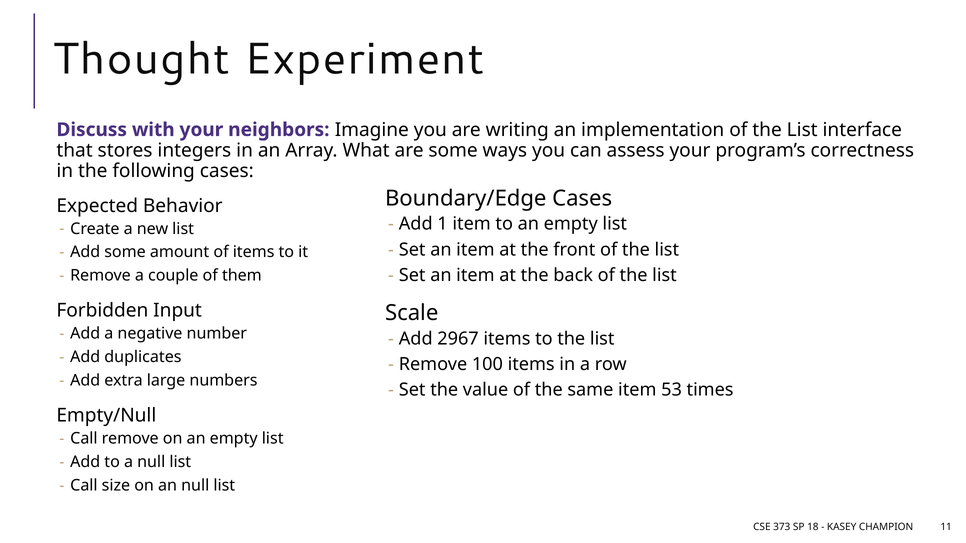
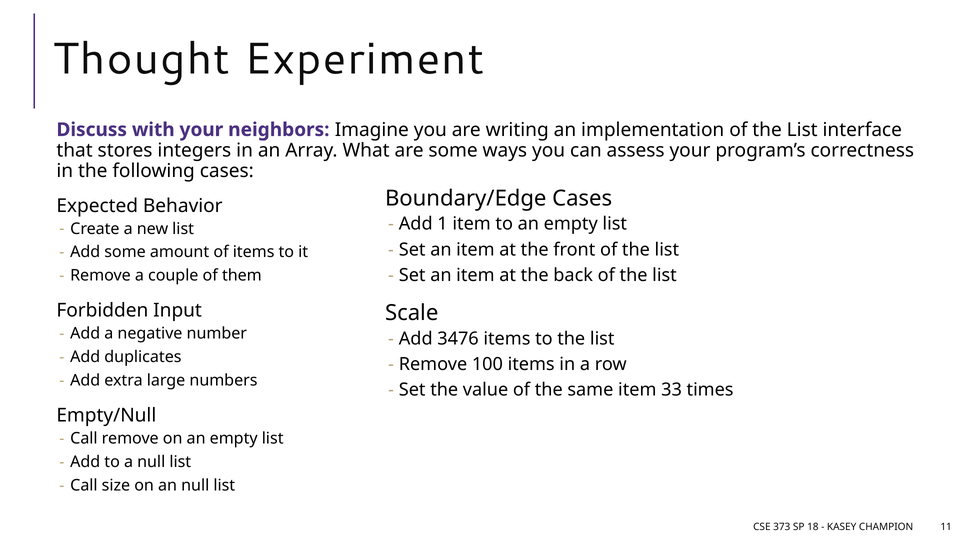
2967: 2967 -> 3476
53: 53 -> 33
